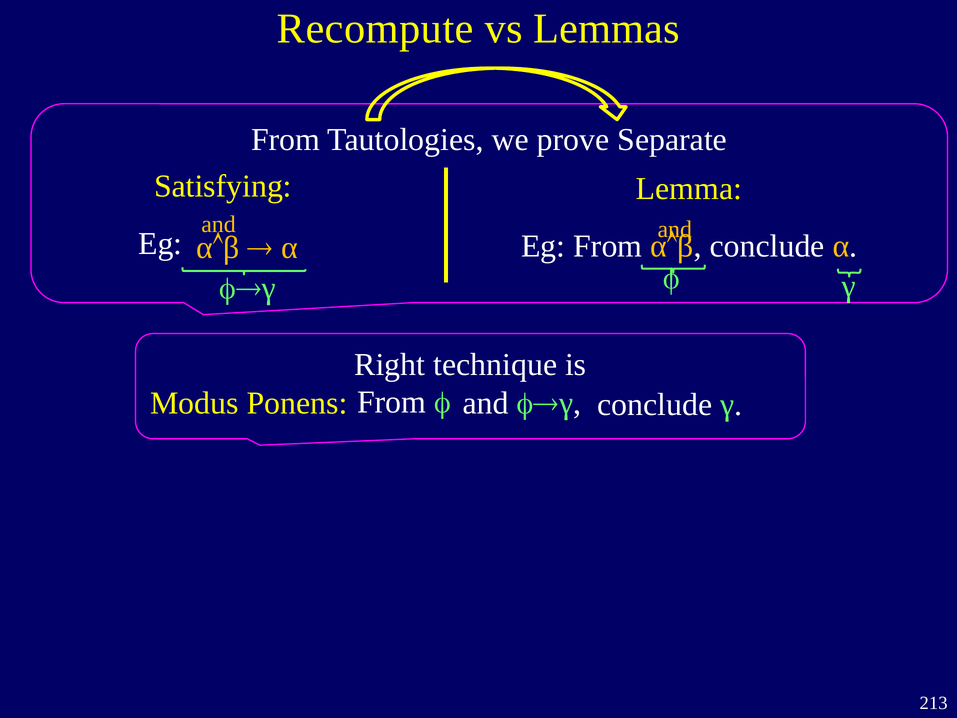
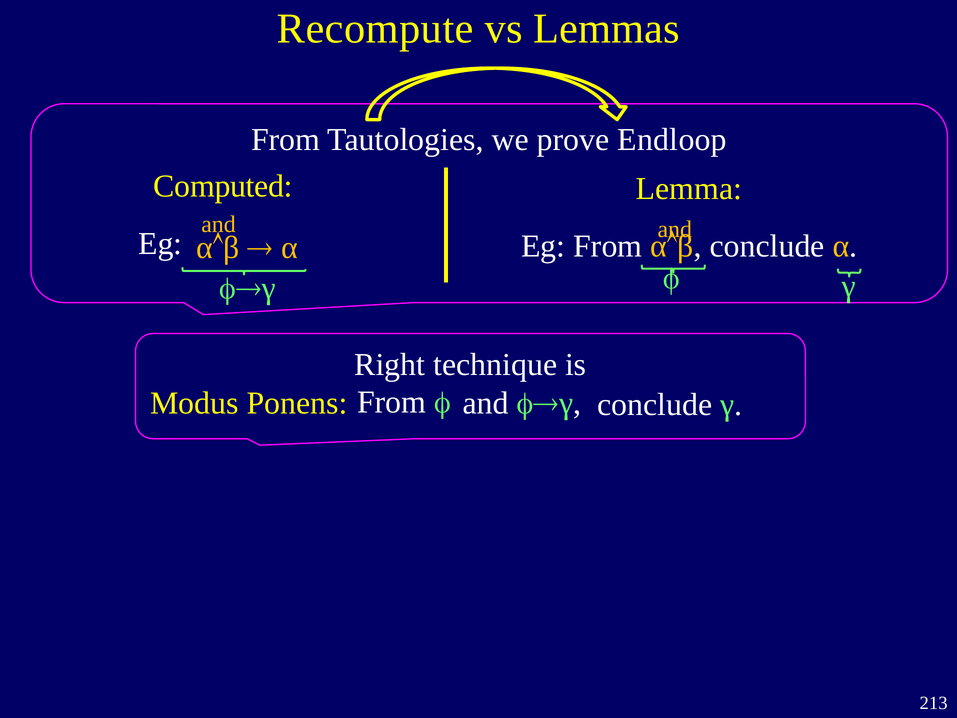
Separate: Separate -> Endloop
Satisfying: Satisfying -> Computed
